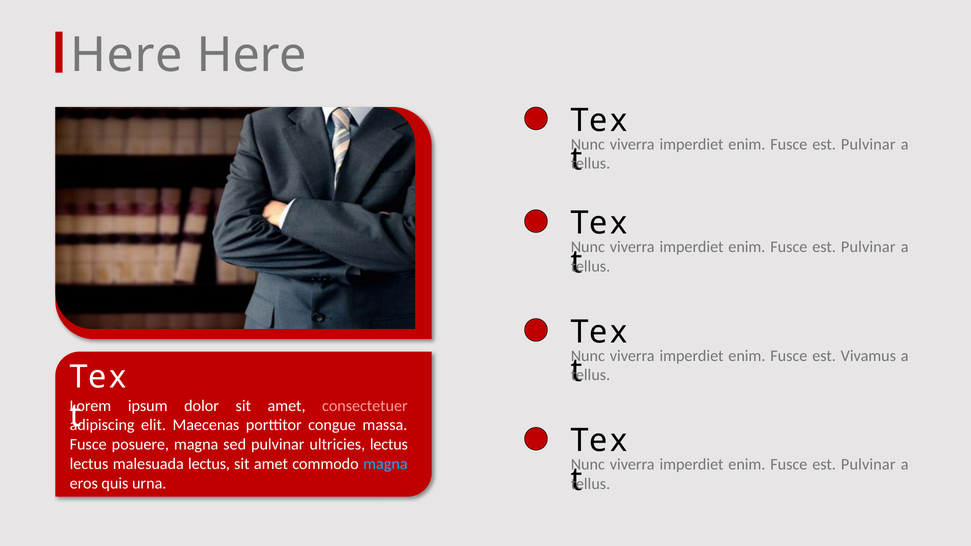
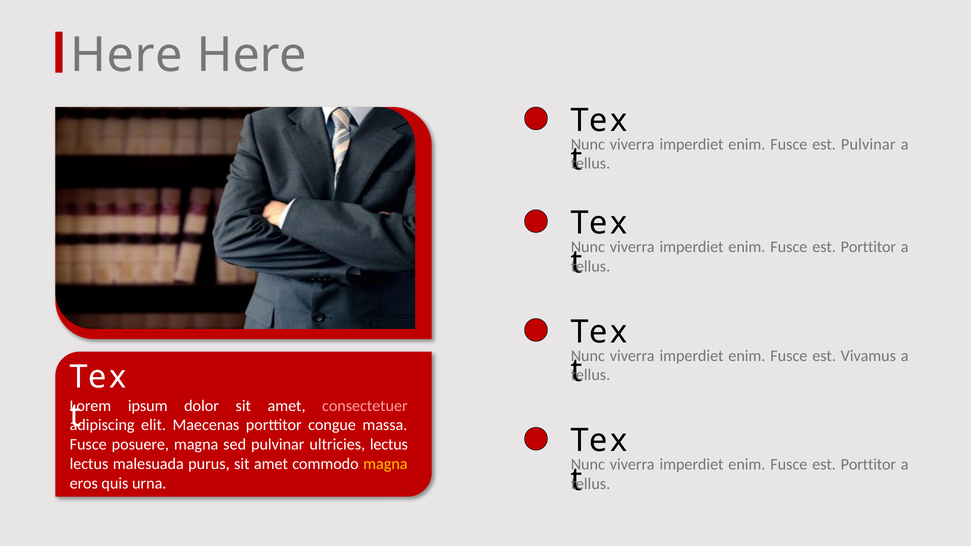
Pulvinar at (868, 247): Pulvinar -> Porttitor
malesuada lectus: lectus -> purus
magna at (385, 464) colour: light blue -> yellow
Pulvinar at (868, 465): Pulvinar -> Porttitor
